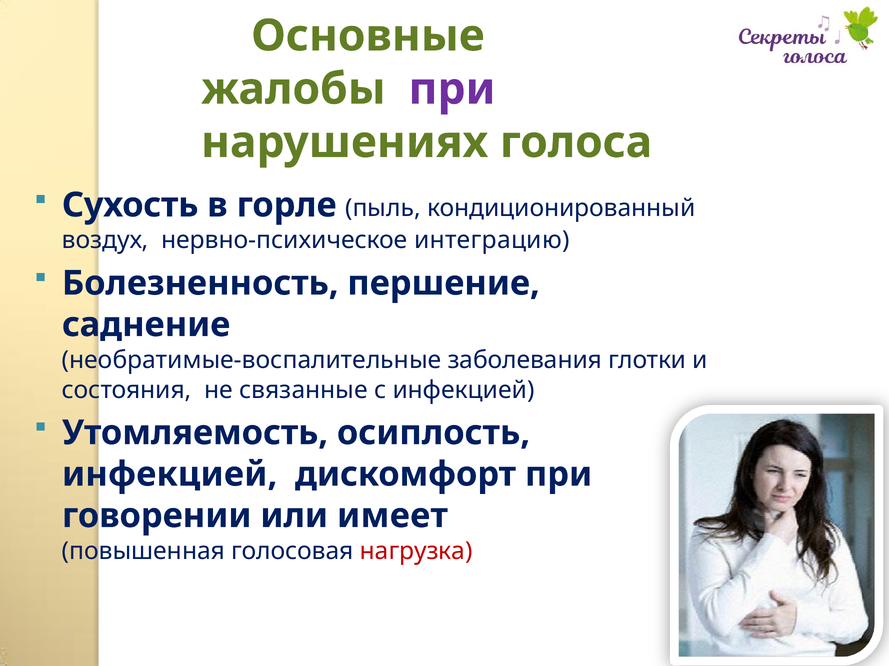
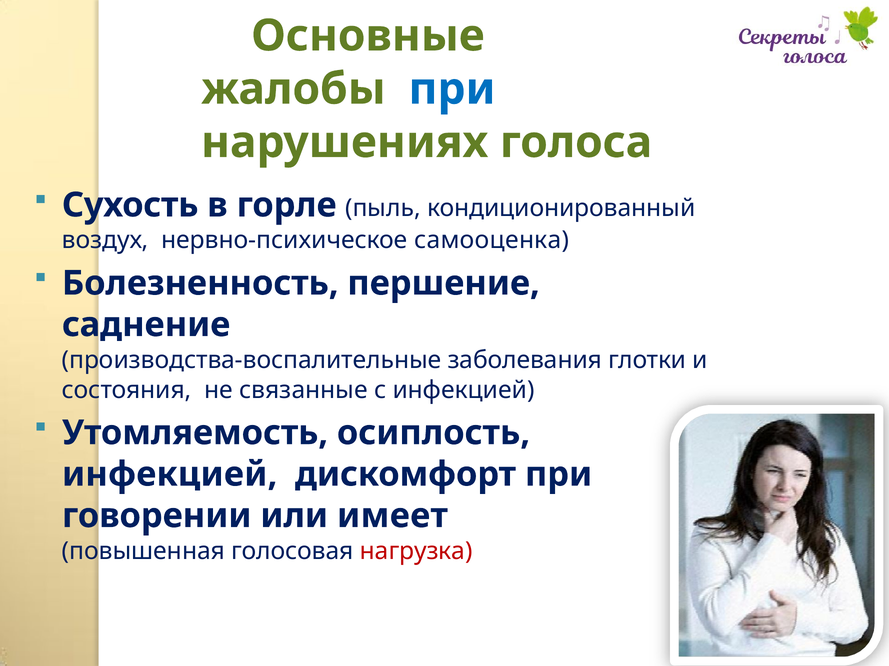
при at (452, 89) colour: purple -> blue
интеграцию: интеграцию -> самооценка
необратимые-воспалительные: необратимые-воспалительные -> производства-воспалительные
